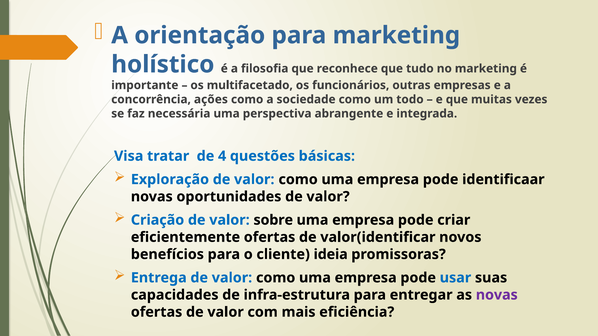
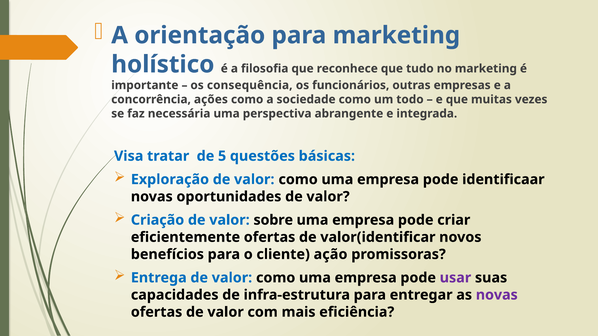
multifacetado: multifacetado -> consequência
4: 4 -> 5
ideia: ideia -> ação
usar colour: blue -> purple
